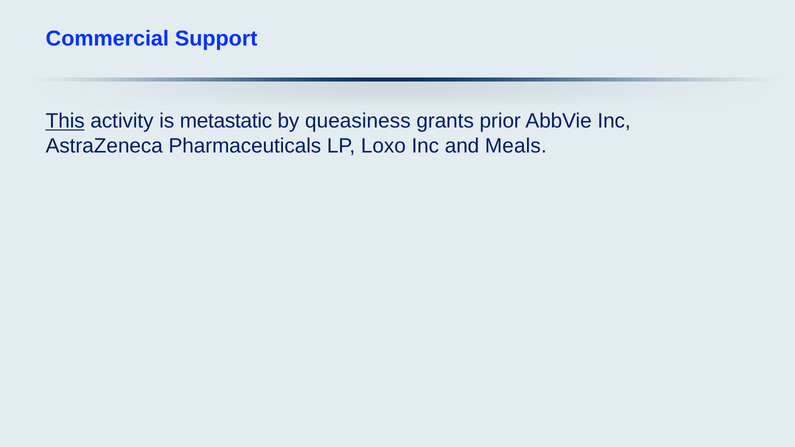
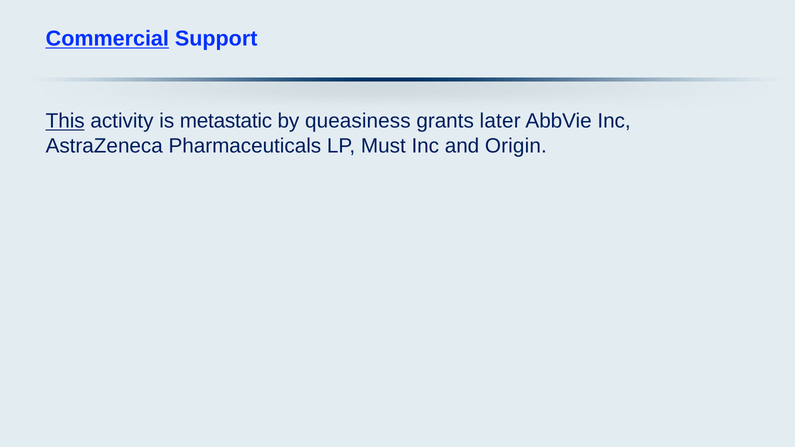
Commercial underline: none -> present
prior: prior -> later
Loxo: Loxo -> Must
Meals: Meals -> Origin
